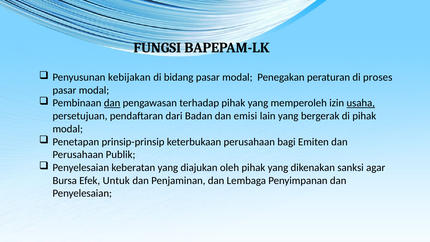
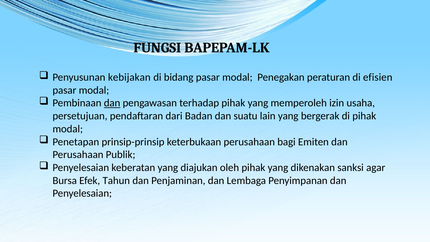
proses: proses -> efisien
usaha underline: present -> none
emisi: emisi -> suatu
Untuk: Untuk -> Tahun
